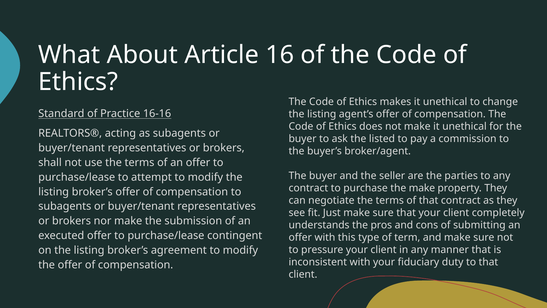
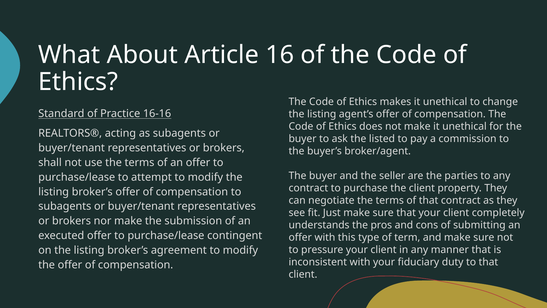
the make: make -> client
